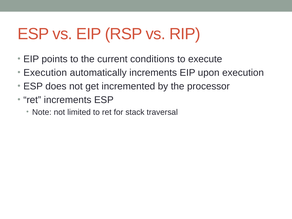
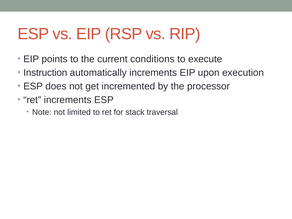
Execution at (45, 73): Execution -> Instruction
